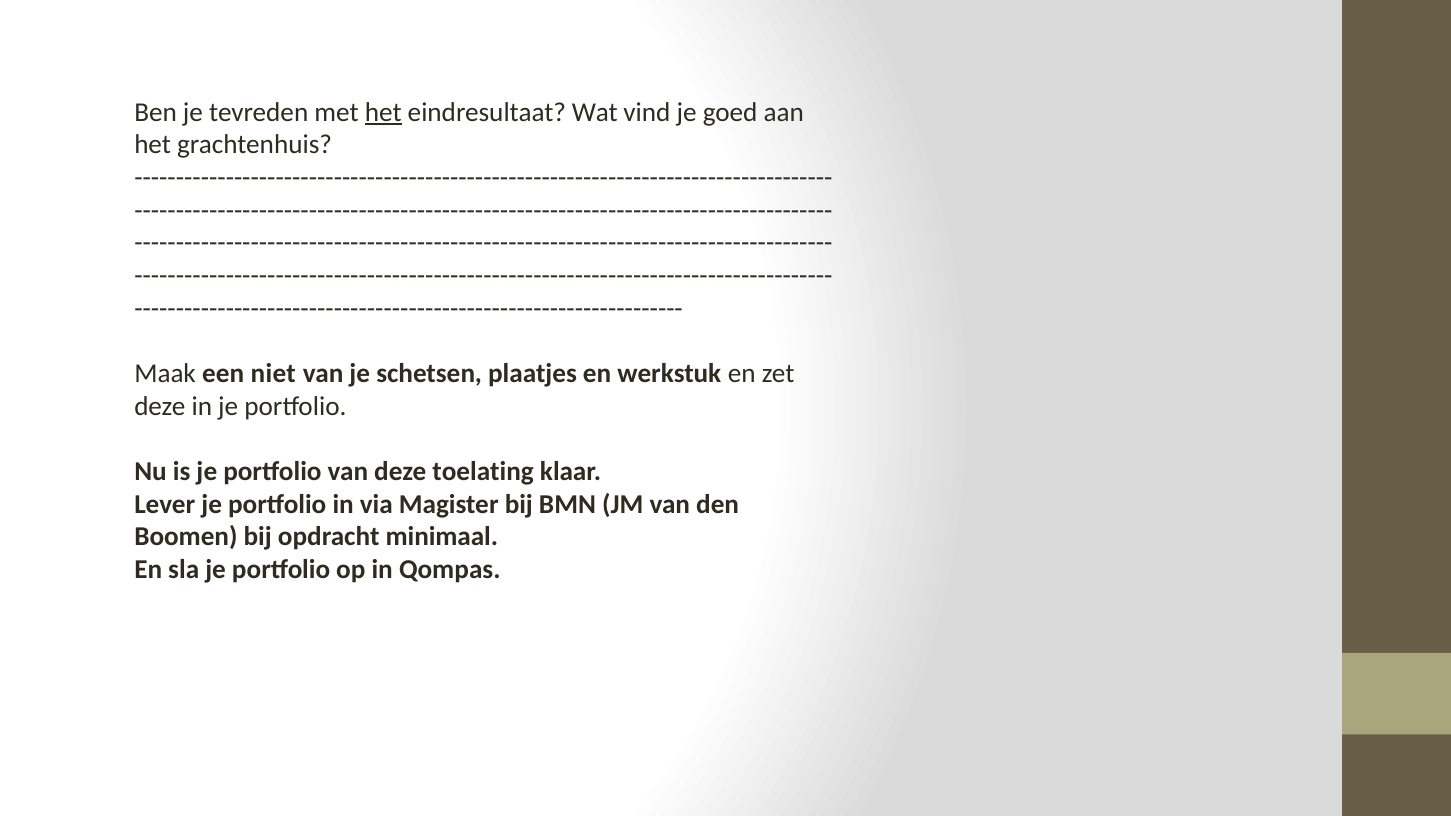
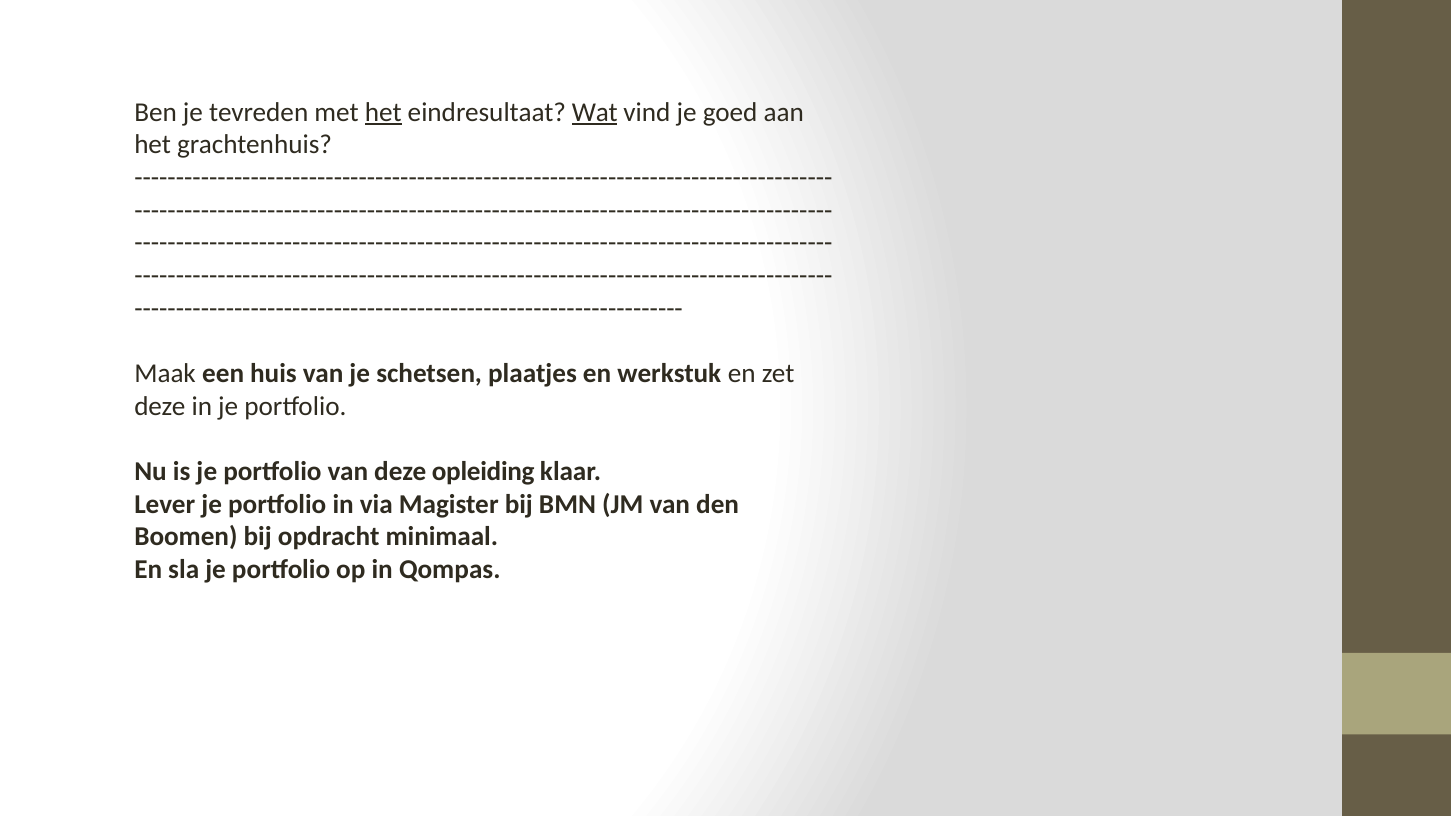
Wat underline: none -> present
niet: niet -> huis
toelating: toelating -> opleiding
